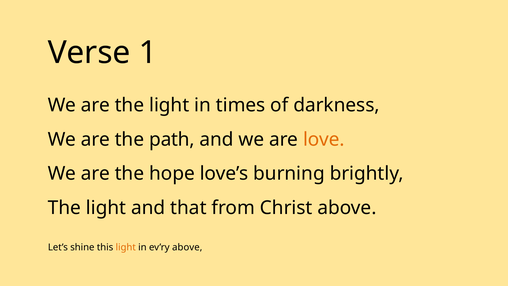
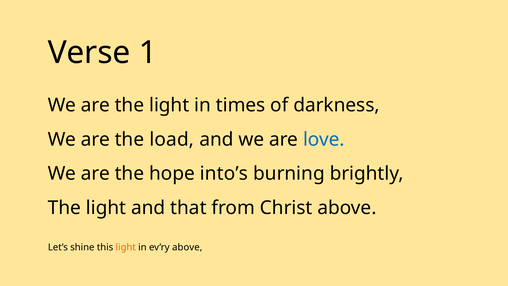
path: path -> load
love colour: orange -> blue
love’s: love’s -> into’s
